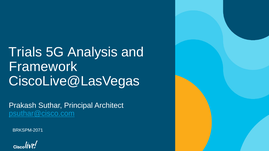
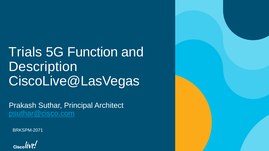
Analysis: Analysis -> Function
Framework: Framework -> Description
